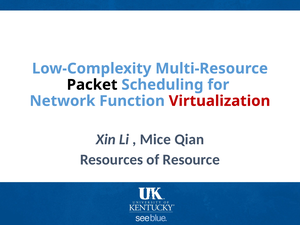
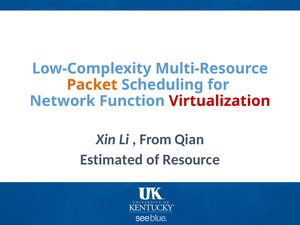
Packet colour: black -> orange
Mice: Mice -> From
Resources: Resources -> Estimated
